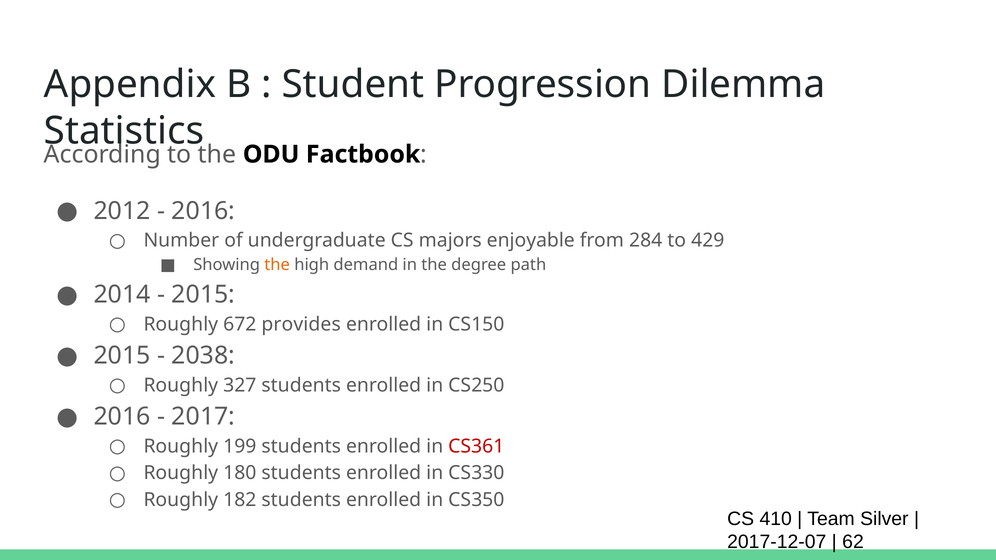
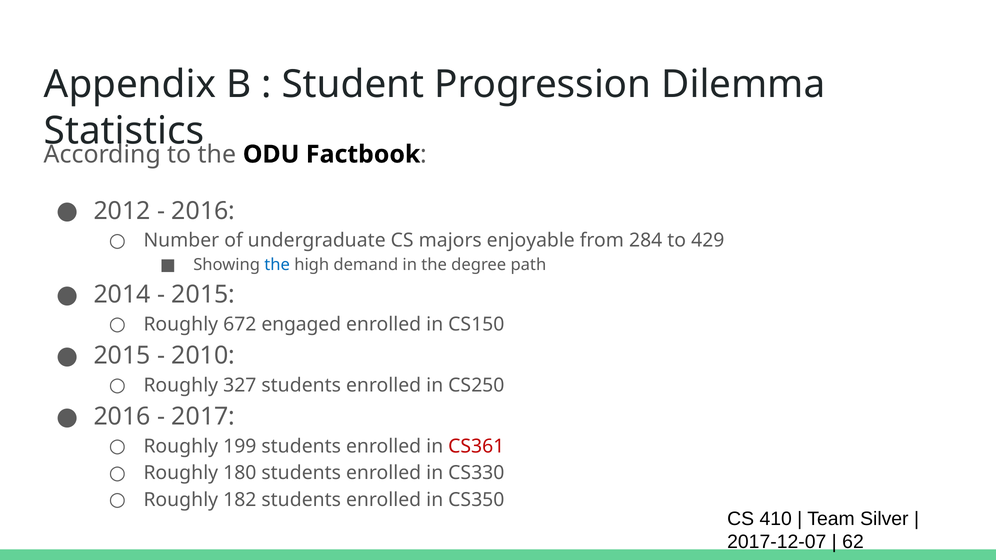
the at (277, 265) colour: orange -> blue
provides: provides -> engaged
2038: 2038 -> 2010
